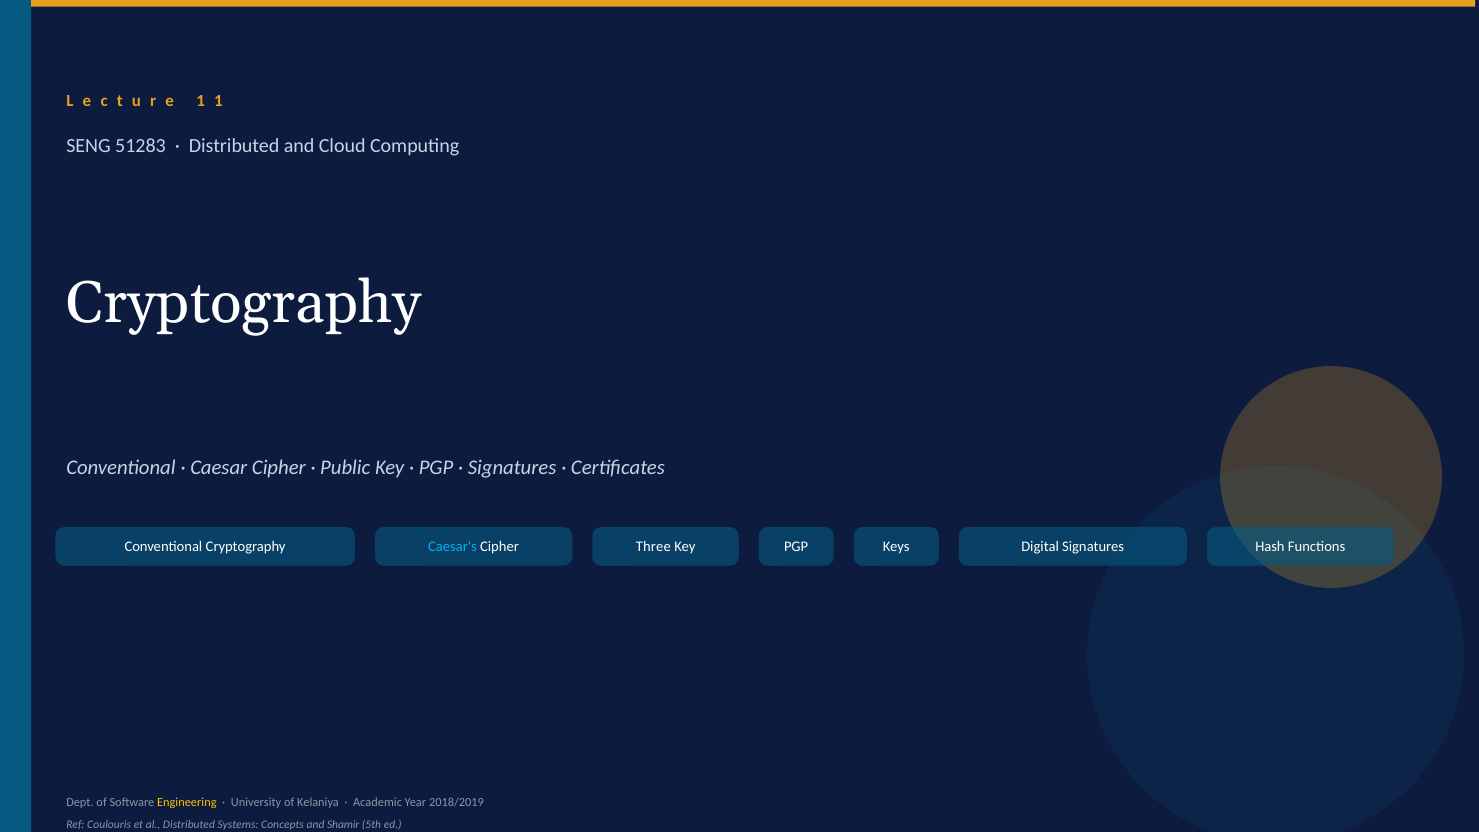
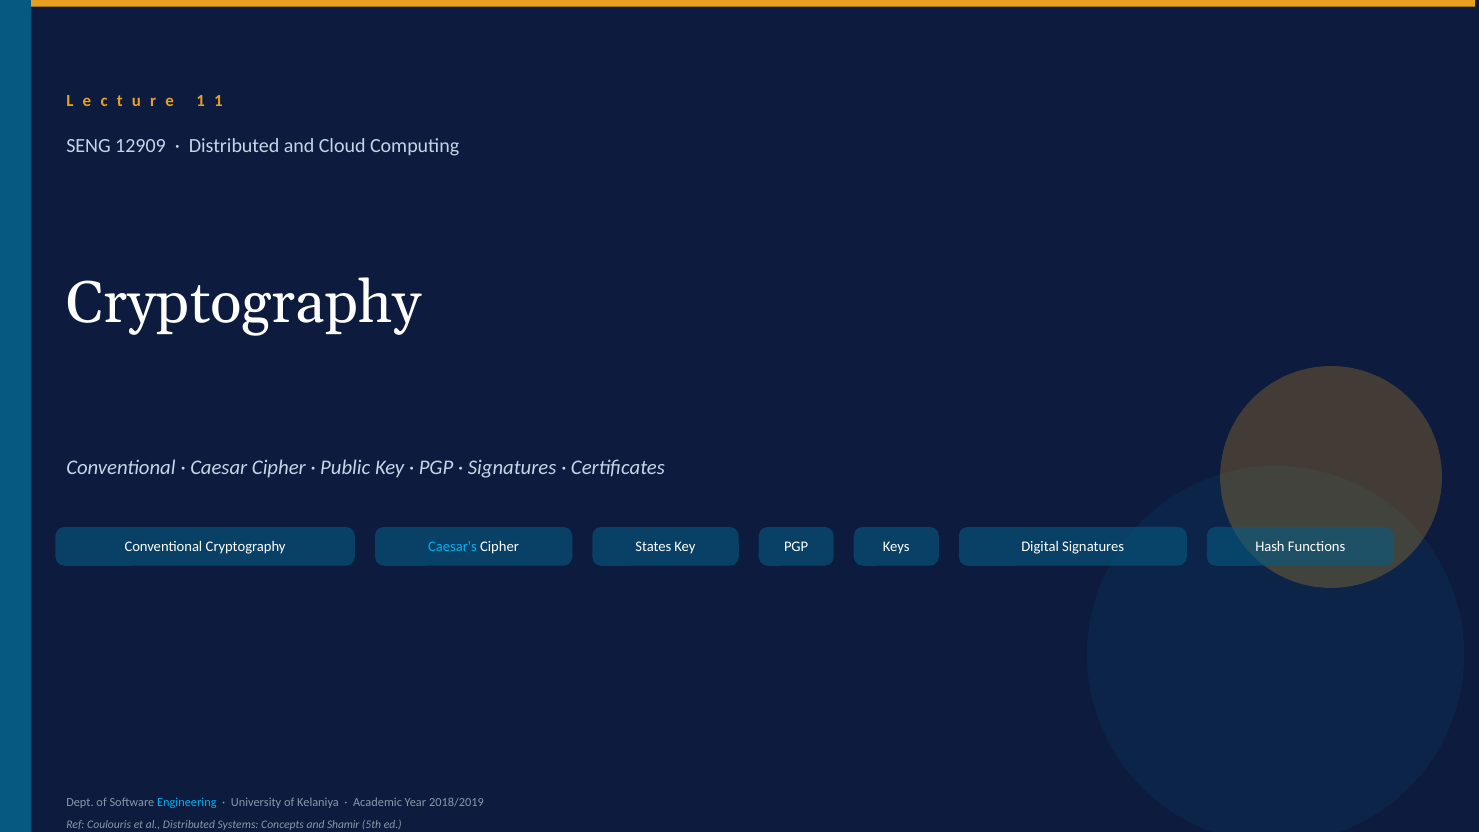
51283: 51283 -> 12909
Three: Three -> States
Engineering colour: yellow -> light blue
